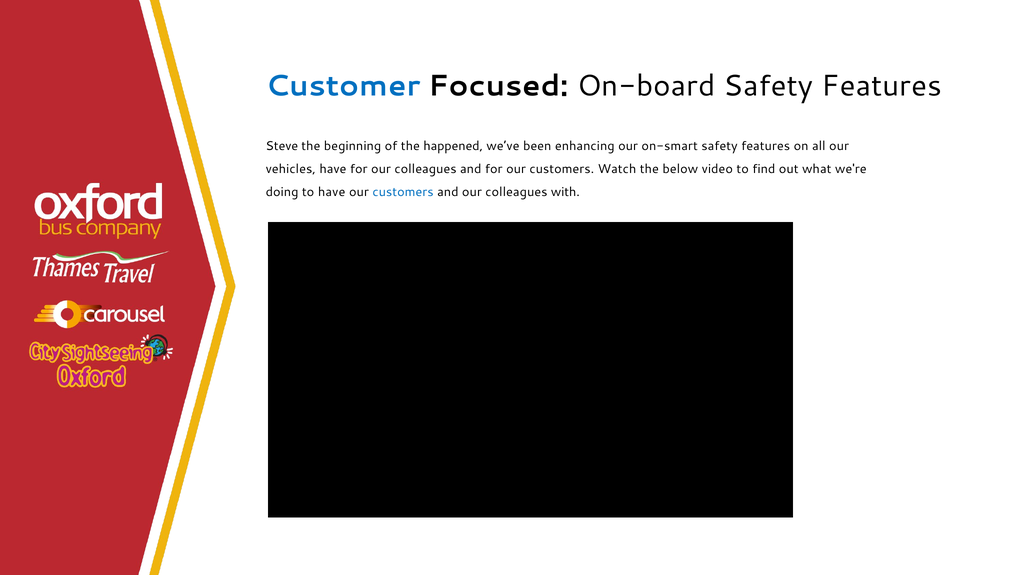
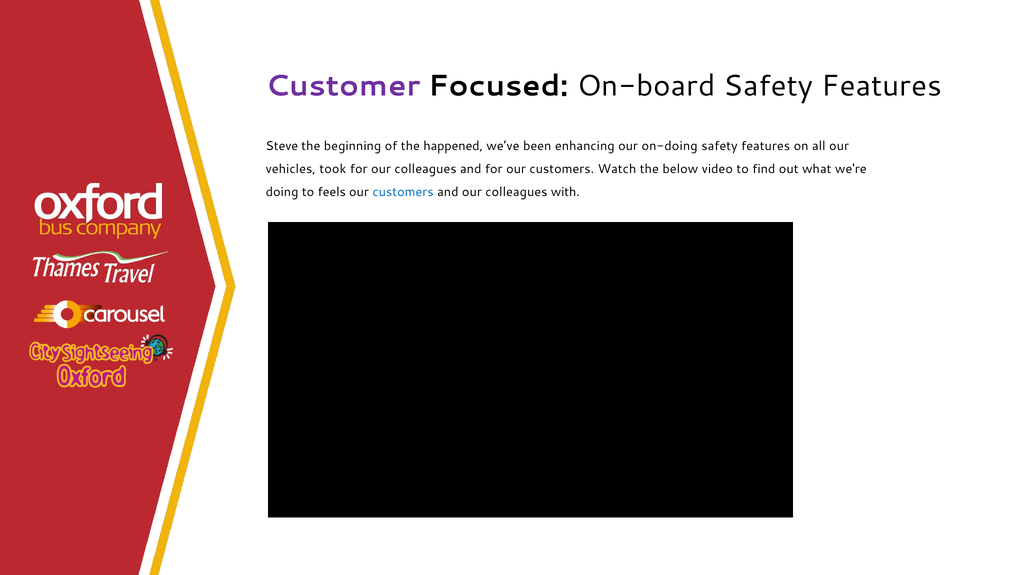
Customer colour: blue -> purple
on-smart: on-smart -> on-doing
vehicles have: have -> took
to have: have -> feels
